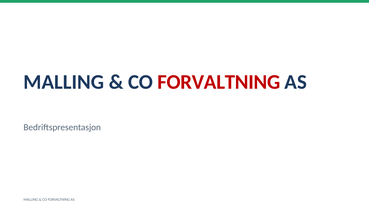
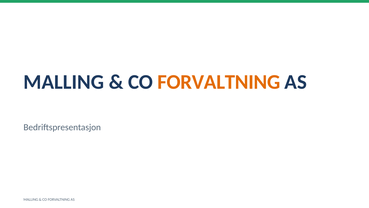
FORVALTNING at (219, 82) colour: red -> orange
